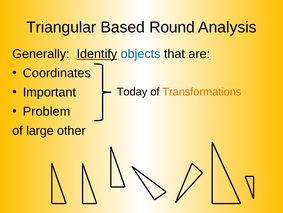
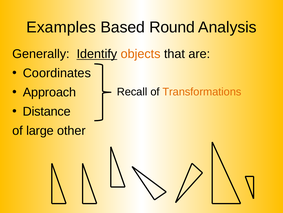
Triangular: Triangular -> Examples
objects colour: blue -> orange
Important: Important -> Approach
Today: Today -> Recall
Problem: Problem -> Distance
